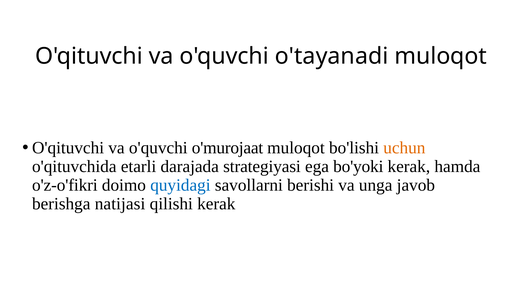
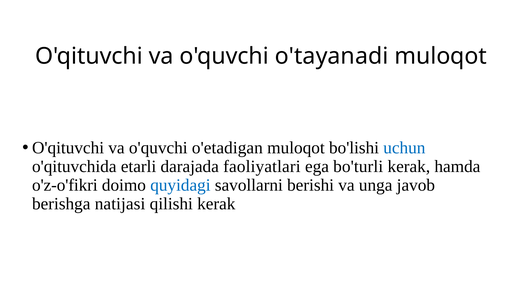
o'murojaat: o'murojaat -> o'etadigan
uchun colour: orange -> blue
strategiyasi: strategiyasi -> faoliyatlari
bo'yoki: bo'yoki -> bo'turli
